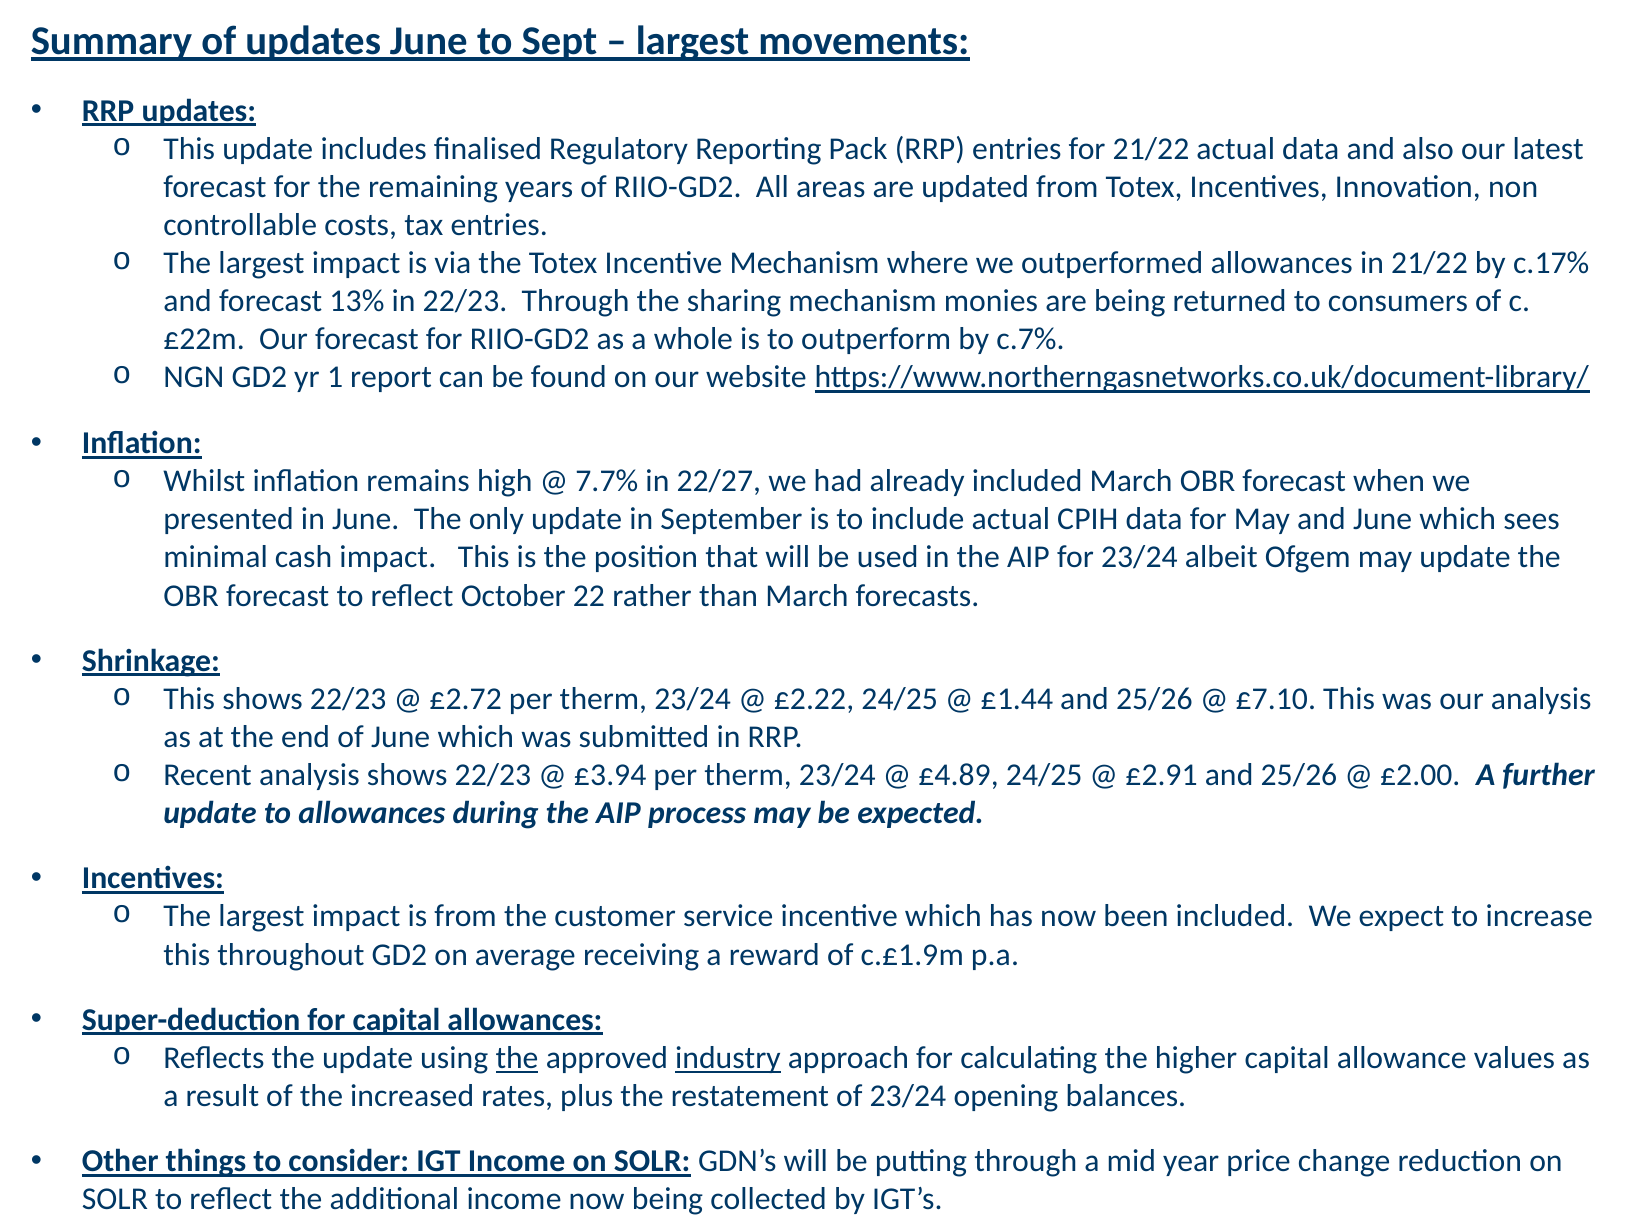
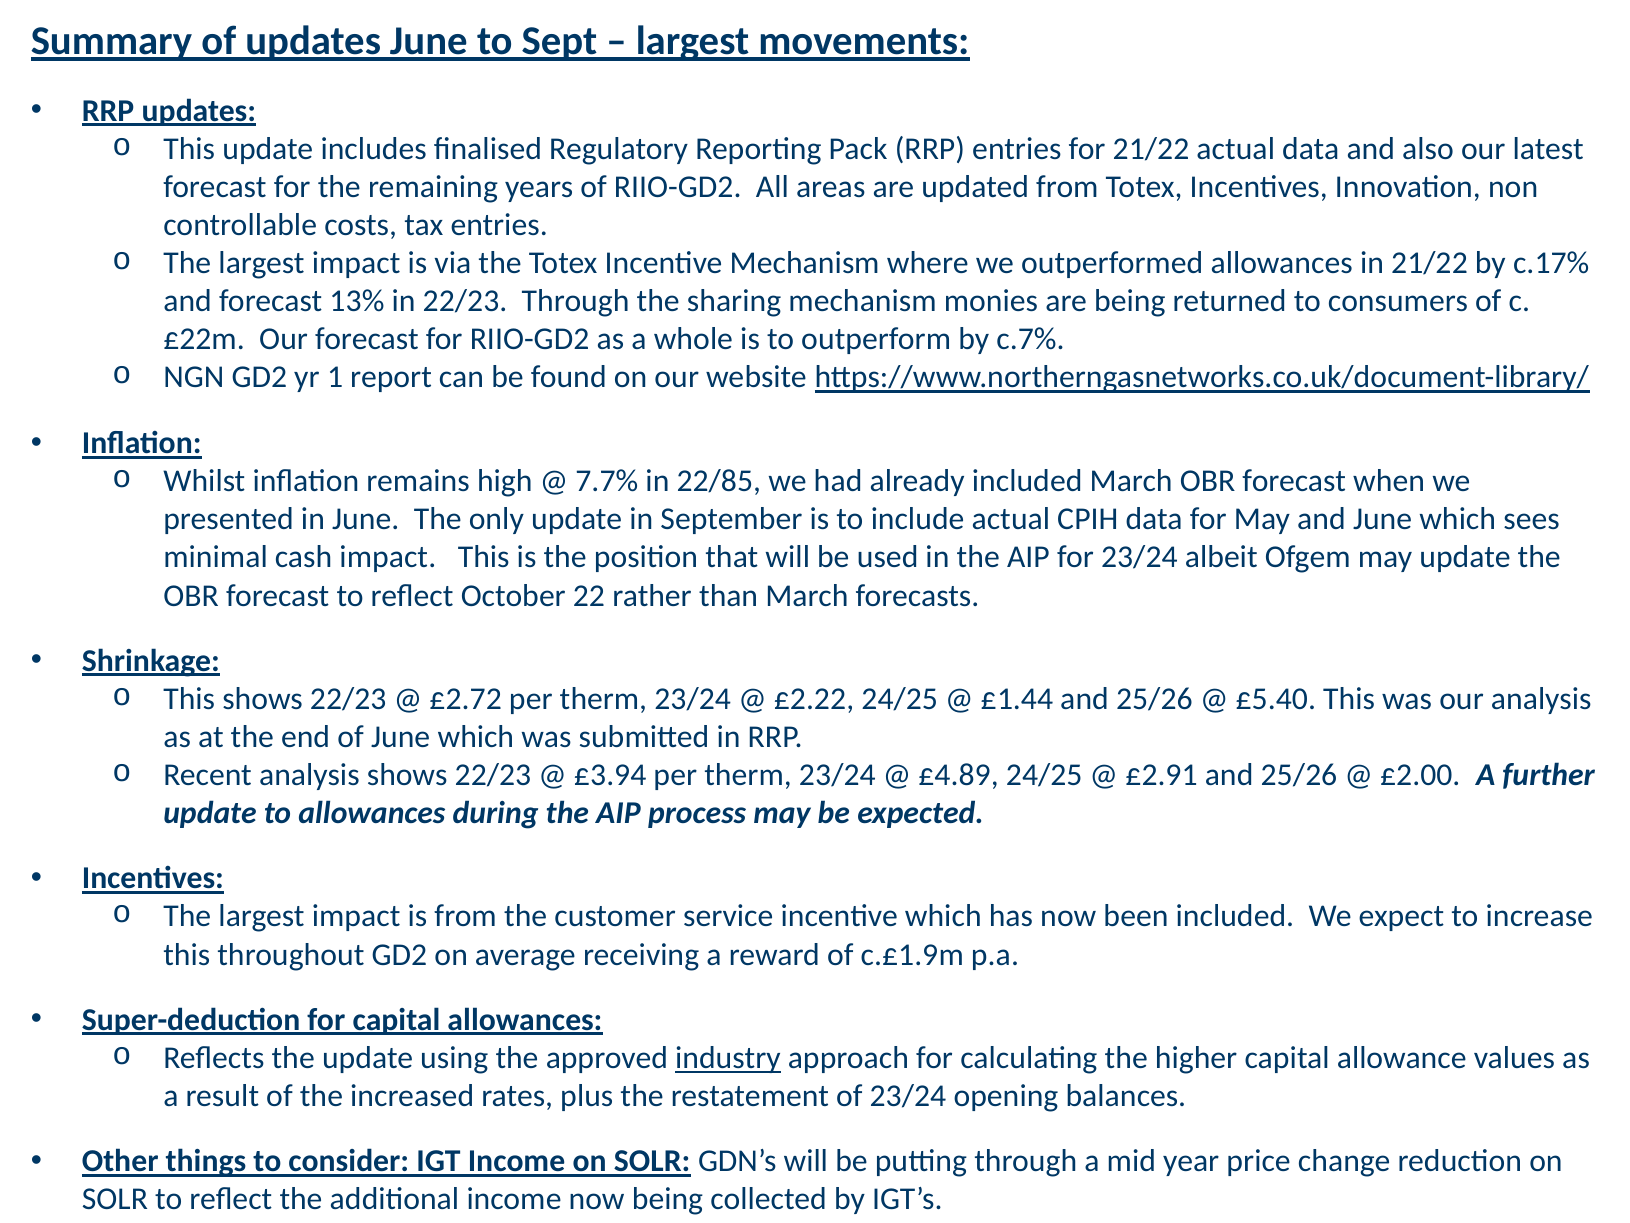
22/27: 22/27 -> 22/85
£7.10: £7.10 -> £5.40
the at (517, 1058) underline: present -> none
